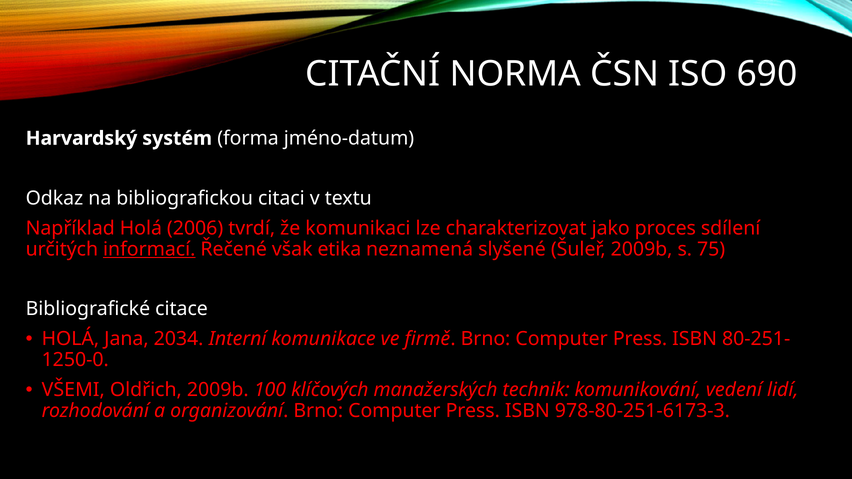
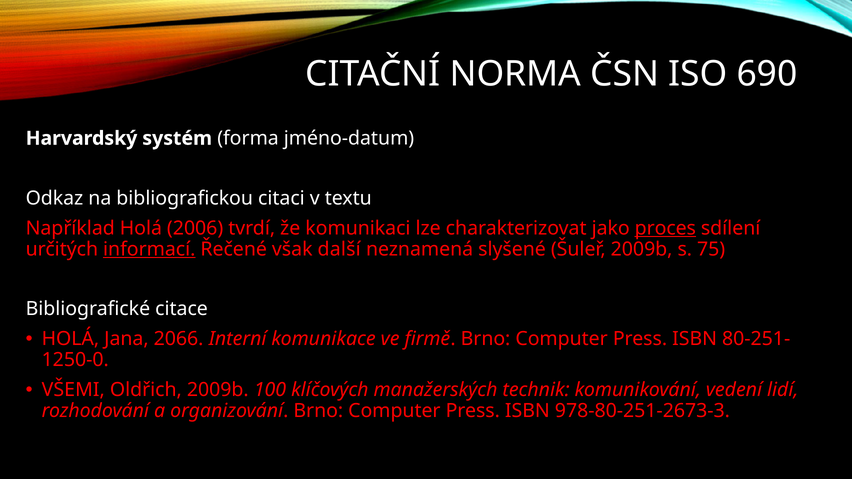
proces underline: none -> present
etika: etika -> další
2034: 2034 -> 2066
978-80-251-6173-3: 978-80-251-6173-3 -> 978-80-251-2673-3
